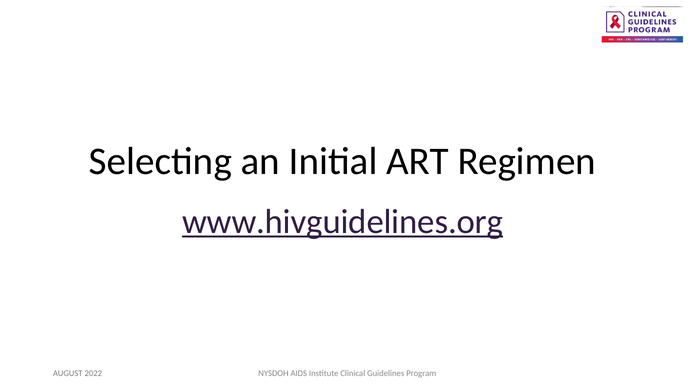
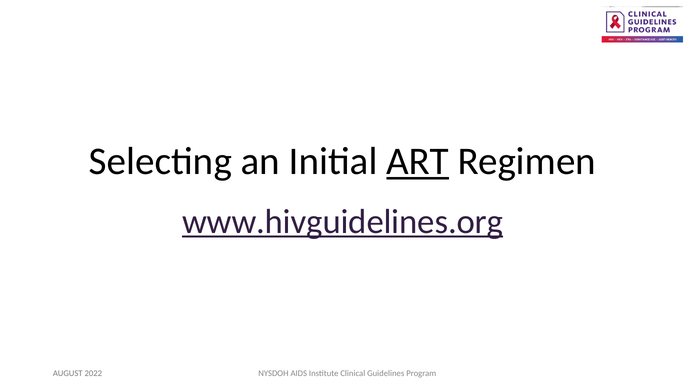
ART underline: none -> present
